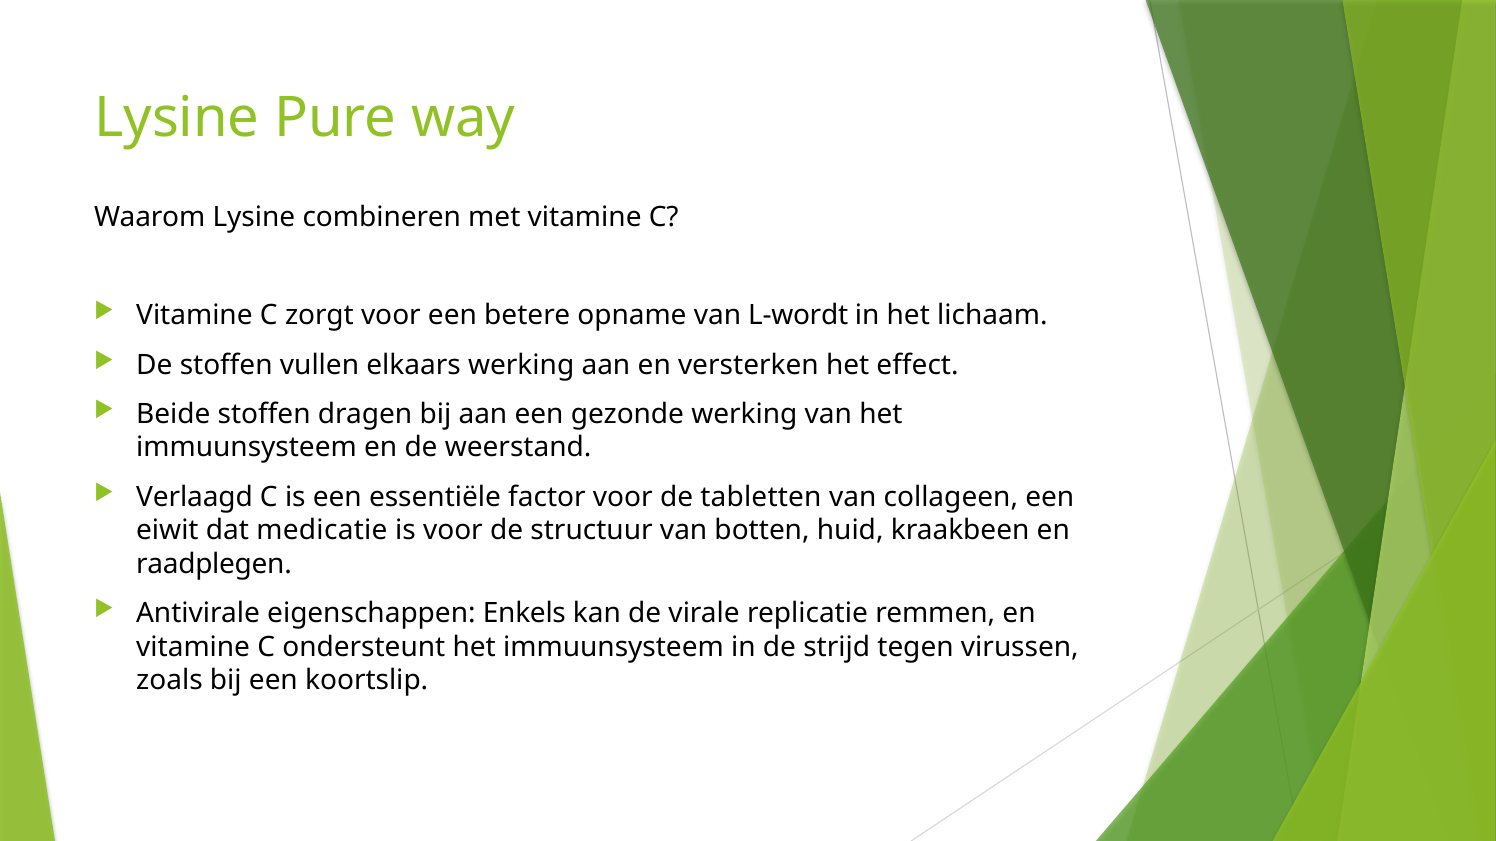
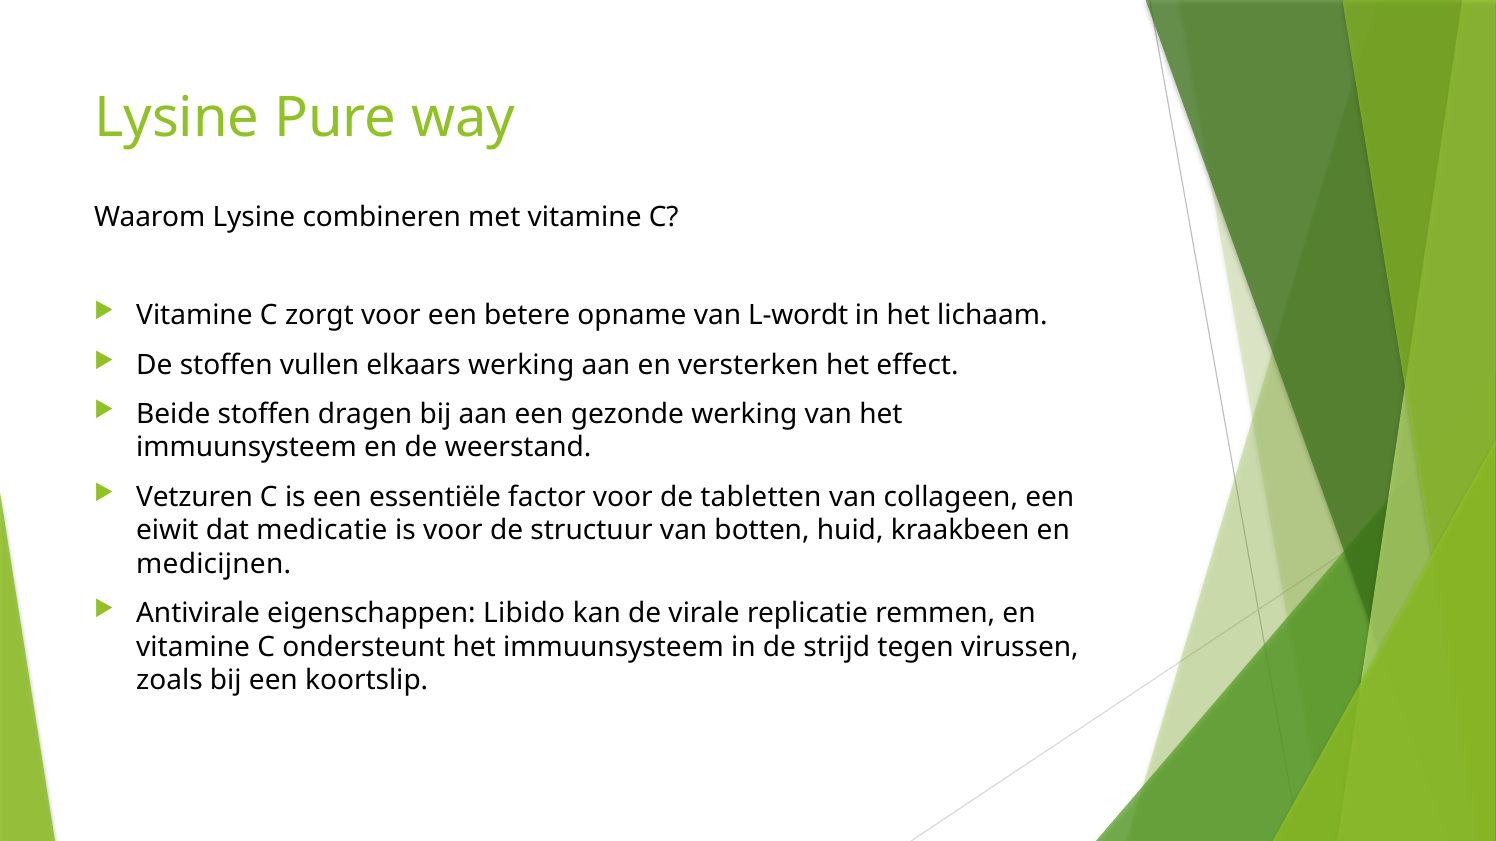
Verlaagd: Verlaagd -> Vetzuren
raadplegen: raadplegen -> medicijnen
Enkels: Enkels -> Libido
